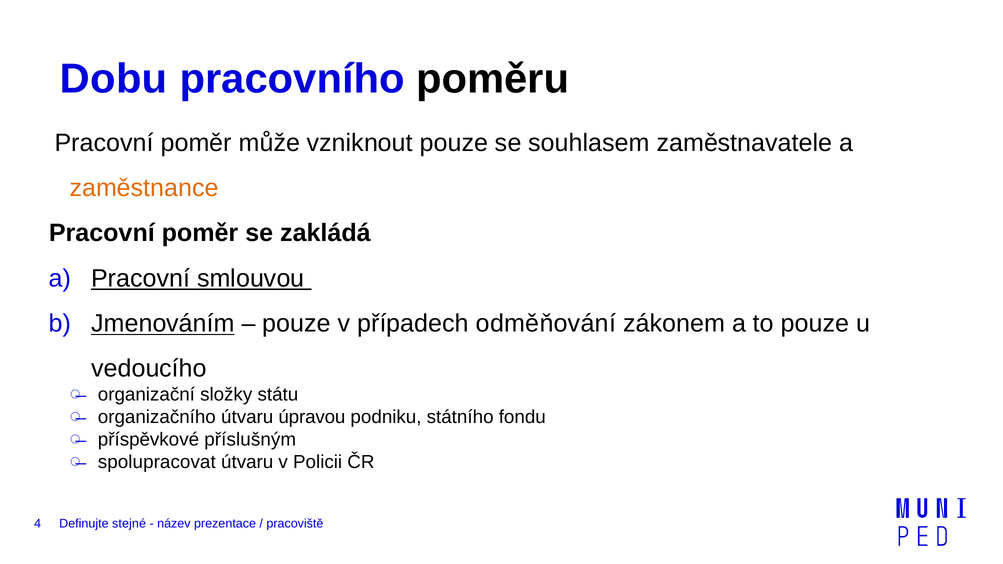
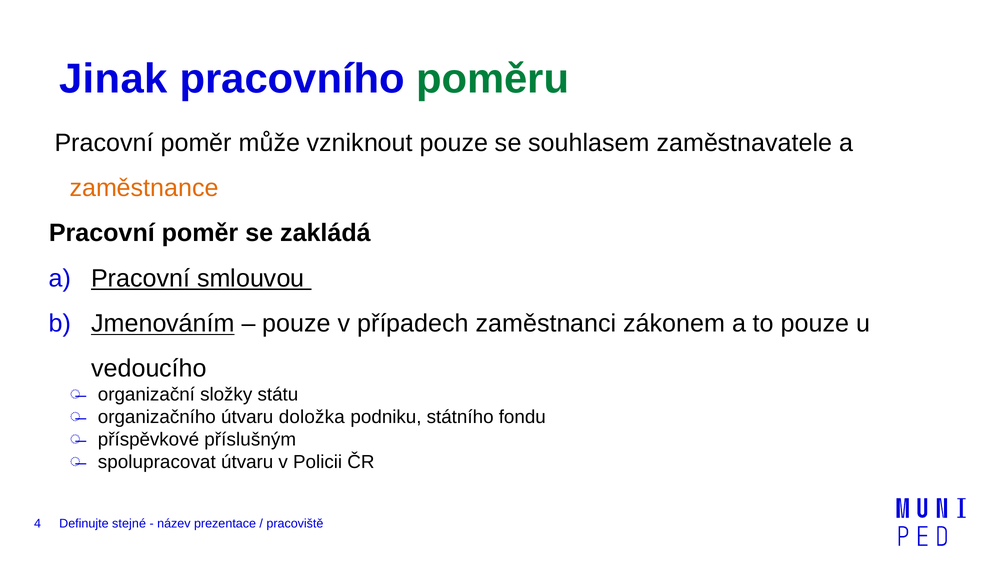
Dobu: Dobu -> Jinak
poměru colour: black -> green
odměňování: odměňování -> zaměstnanci
úpravou: úpravou -> doložka
